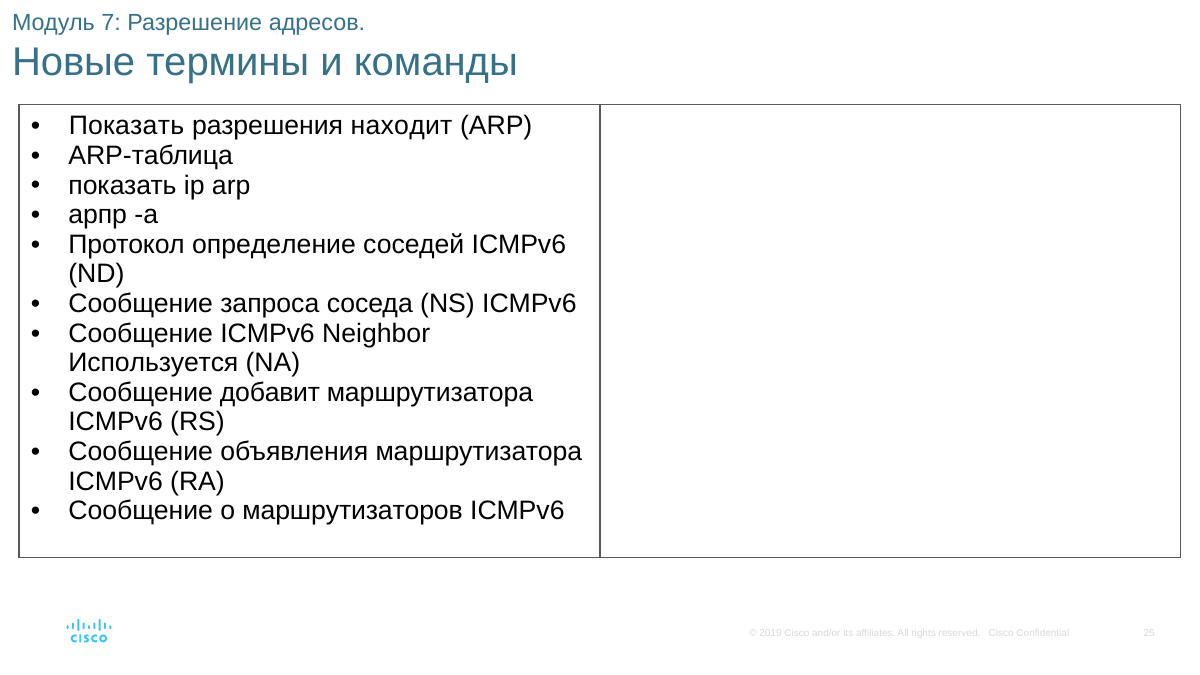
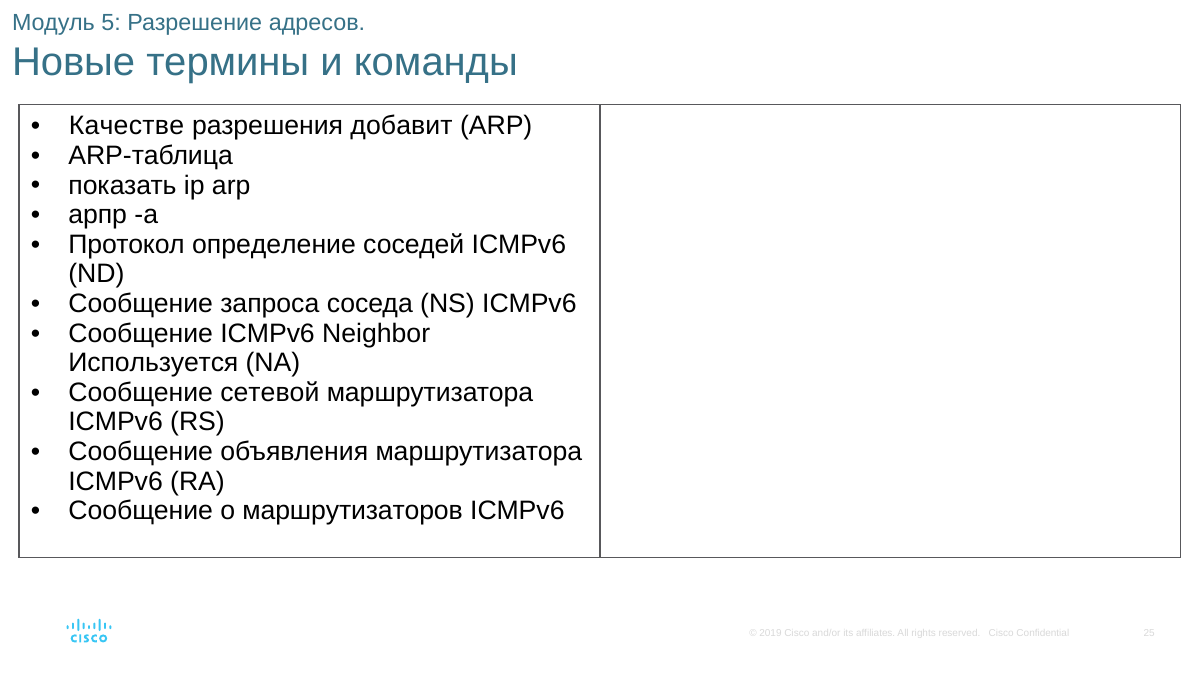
7: 7 -> 5
Показать at (126, 126): Показать -> Качестве
находит: находит -> добавит
добавит: добавит -> сетевой
